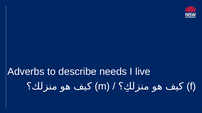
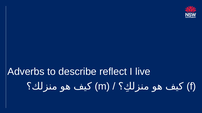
needs: needs -> reflect
